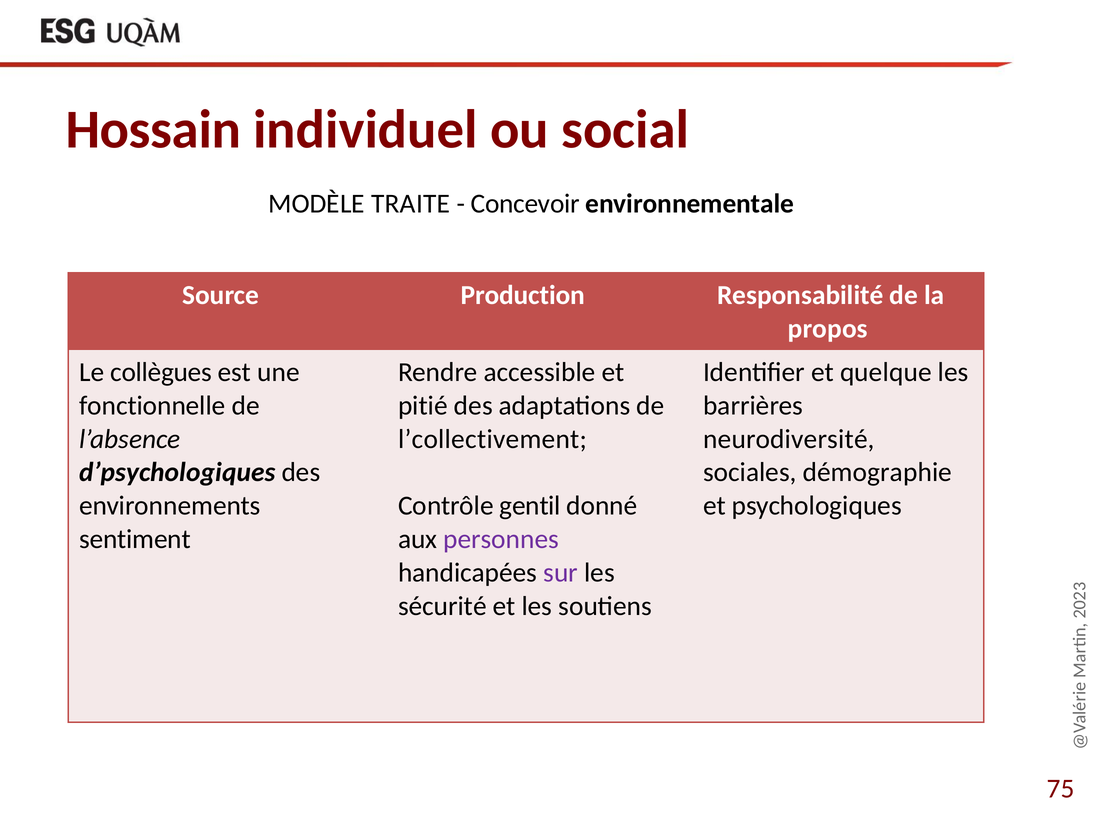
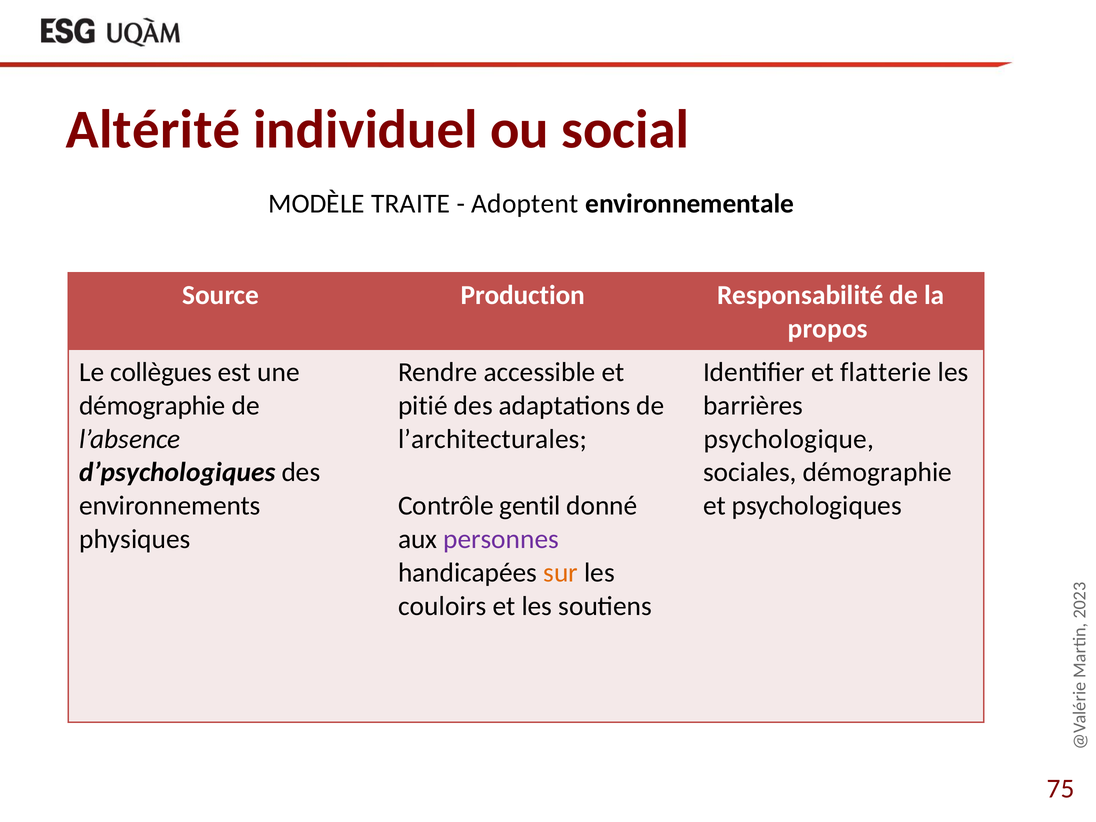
Hossain: Hossain -> Altérité
Concevoir: Concevoir -> Adoptent
quelque: quelque -> flatterie
fonctionnelle at (152, 406): fonctionnelle -> démographie
l’collectivement: l’collectivement -> l’architecturales
neurodiversité: neurodiversité -> psychologique
sentiment: sentiment -> physiques
sur colour: purple -> orange
sécurité: sécurité -> couloirs
